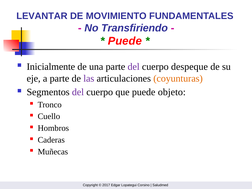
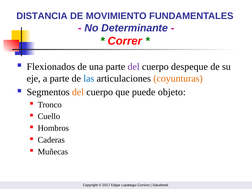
LEVANTAR: LEVANTAR -> DISTANCIA
Transfiriendo: Transfiriendo -> Determinante
Puede at (125, 41): Puede -> Correr
Inicialmente: Inicialmente -> Flexionados
las colour: purple -> blue
del at (78, 92) colour: purple -> orange
